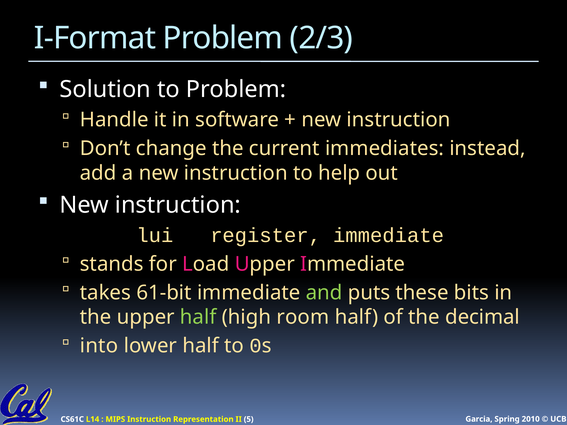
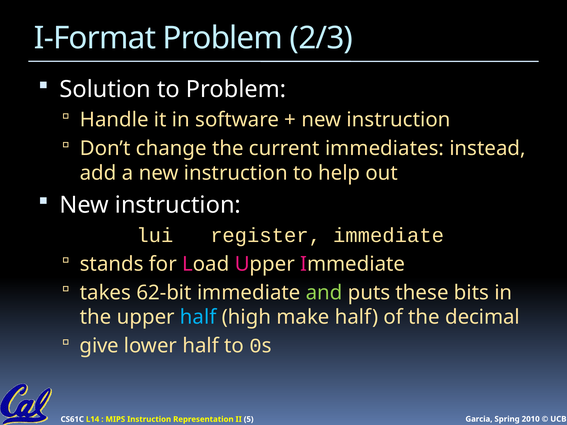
61-bit: 61-bit -> 62-bit
half at (198, 317) colour: light green -> light blue
room: room -> make
into: into -> give
